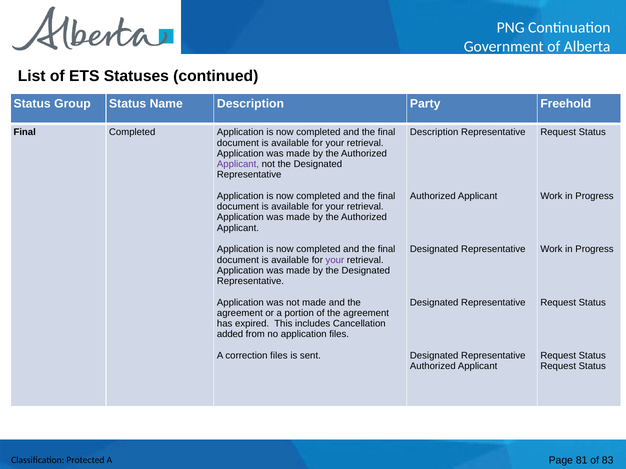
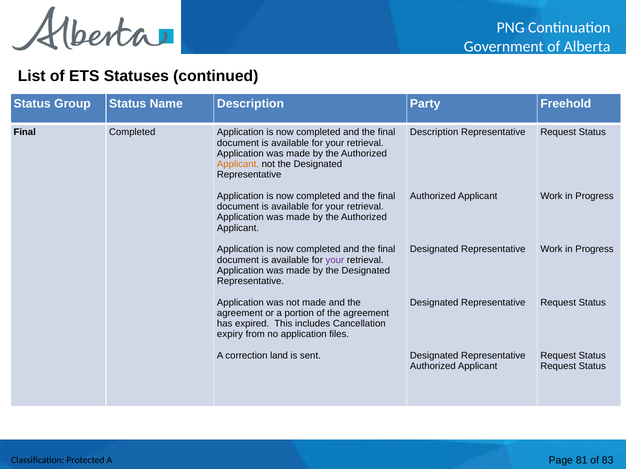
Applicant at (238, 164) colour: purple -> orange
added: added -> expiry
correction files: files -> land
